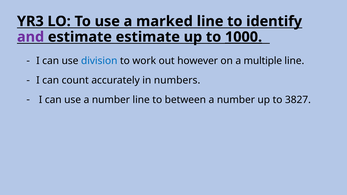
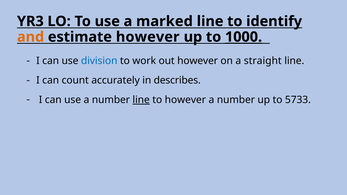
and colour: purple -> orange
estimate estimate: estimate -> however
multiple: multiple -> straight
numbers: numbers -> describes
line at (141, 100) underline: none -> present
to between: between -> however
3827: 3827 -> 5733
